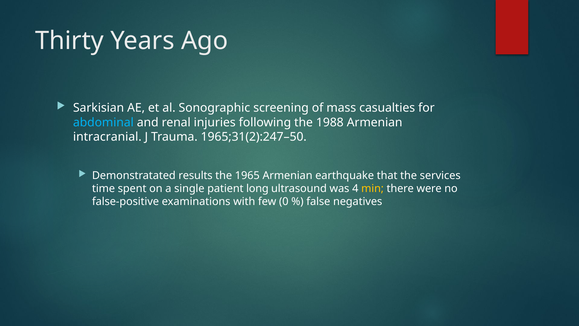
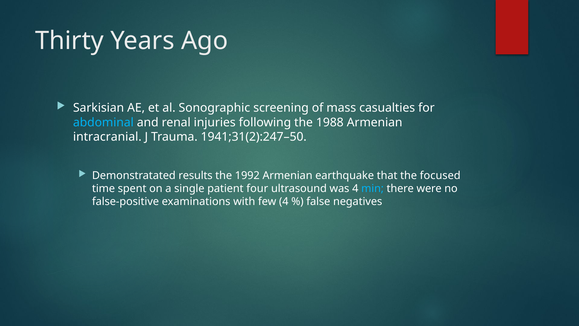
1965;31(2):247–50: 1965;31(2):247–50 -> 1941;31(2):247–50
1965: 1965 -> 1992
services: services -> focused
long: long -> four
min colour: yellow -> light blue
few 0: 0 -> 4
